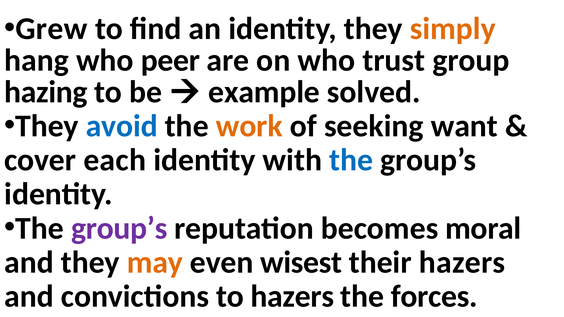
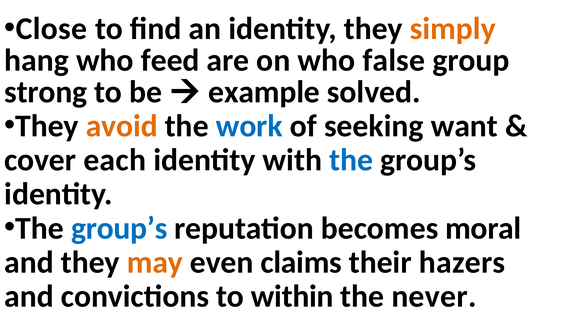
Grew: Grew -> Close
peer: peer -> feed
trust: trust -> false
hazing: hazing -> strong
avoid colour: blue -> orange
work colour: orange -> blue
group’s at (119, 228) colour: purple -> blue
wisest: wisest -> claims
to hazers: hazers -> within
forces: forces -> never
